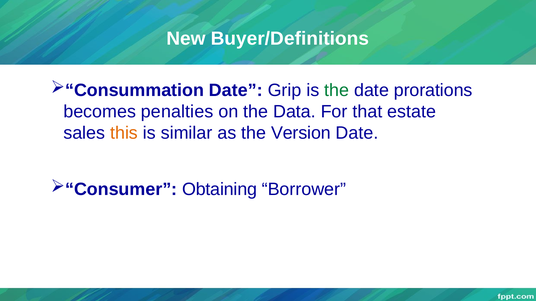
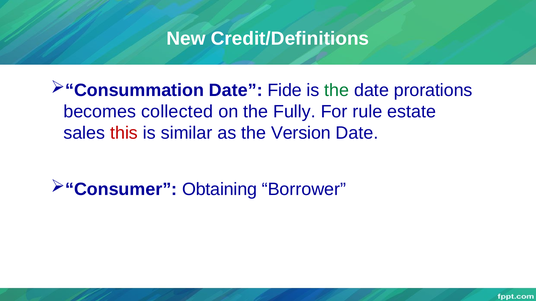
Buyer/Definitions: Buyer/Definitions -> Credit/Definitions
Grip: Grip -> Fide
penalties: penalties -> collected
Data: Data -> Fully
that: that -> rule
this colour: orange -> red
